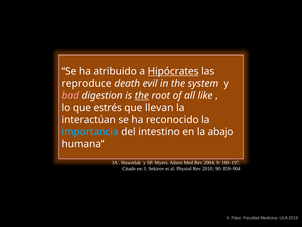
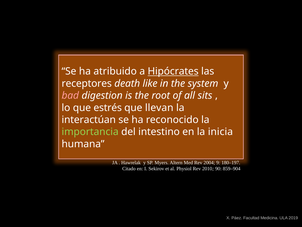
reproduce: reproduce -> receptores
evil: evil -> like
the at (142, 95) underline: present -> none
like: like -> sits
importancia colour: light blue -> light green
abajo: abajo -> inicia
